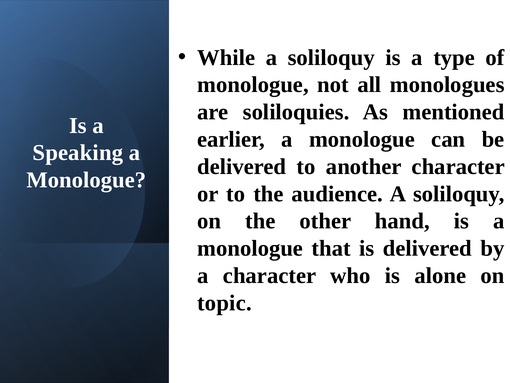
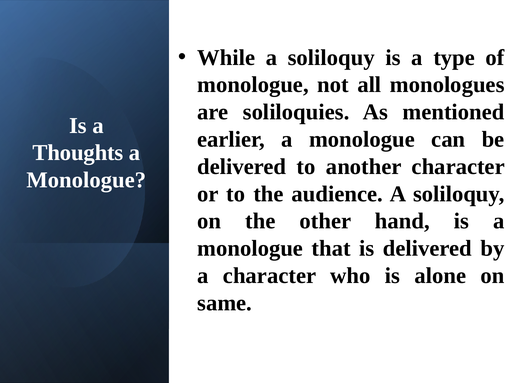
Speaking: Speaking -> Thoughts
topic: topic -> same
